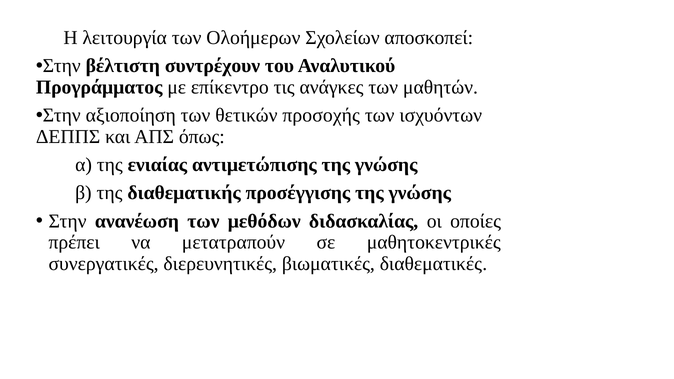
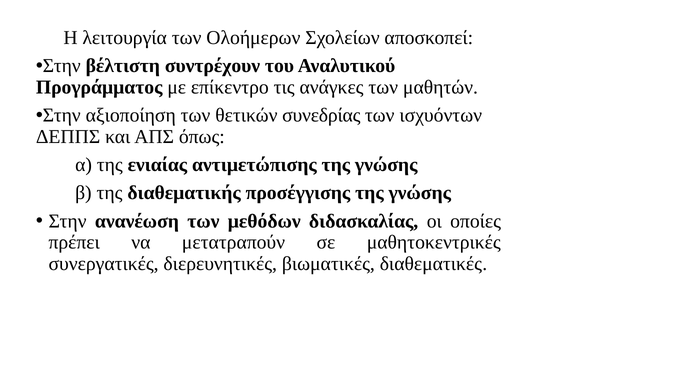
προσοχής: προσοχής -> συνεδρίας
